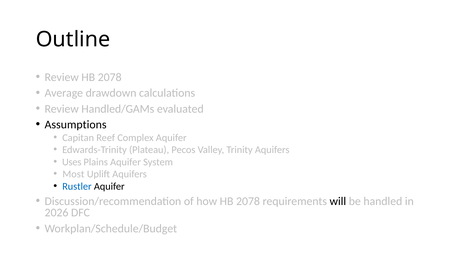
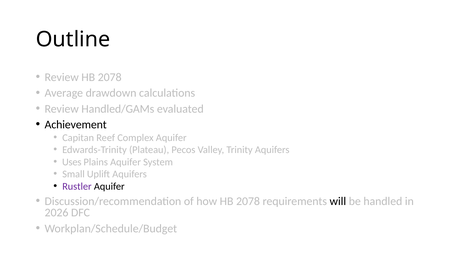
Assumptions: Assumptions -> Achievement
Most: Most -> Small
Rustler colour: blue -> purple
